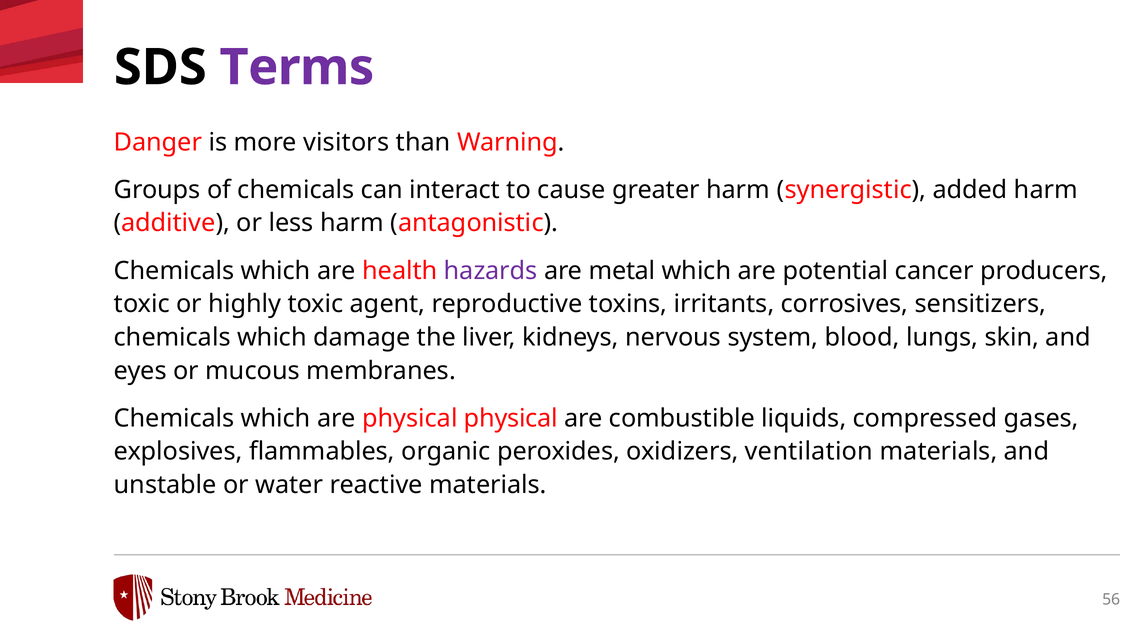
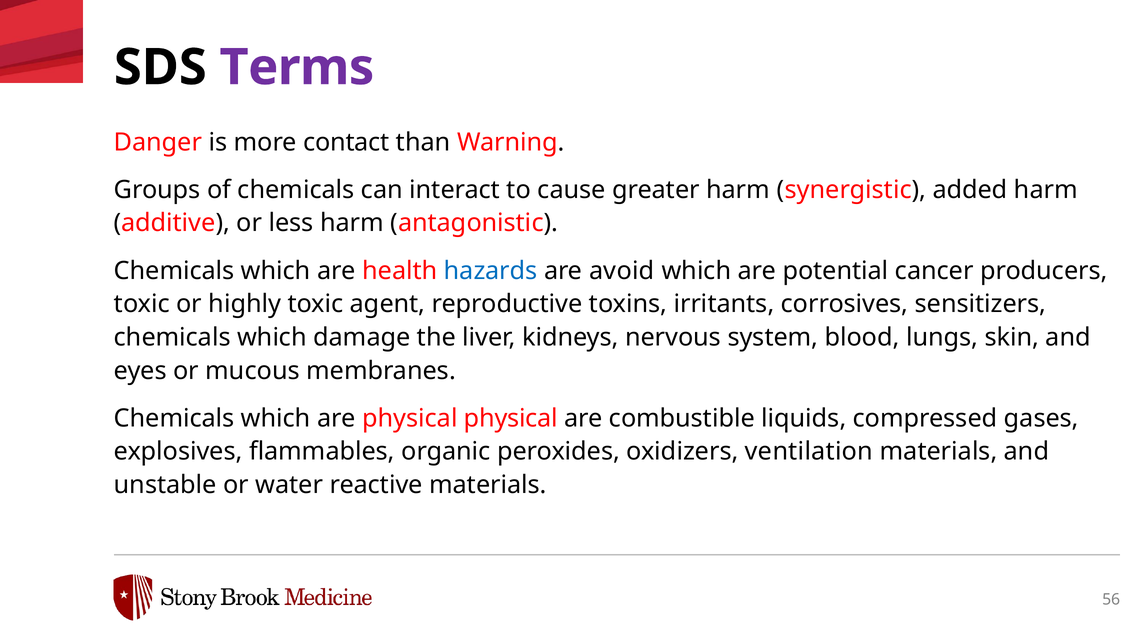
visitors: visitors -> contact
hazards colour: purple -> blue
metal: metal -> avoid
